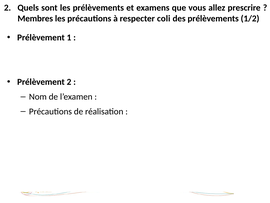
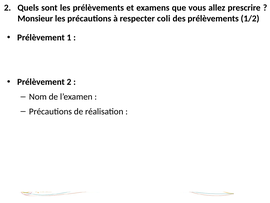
Membres: Membres -> Monsieur
